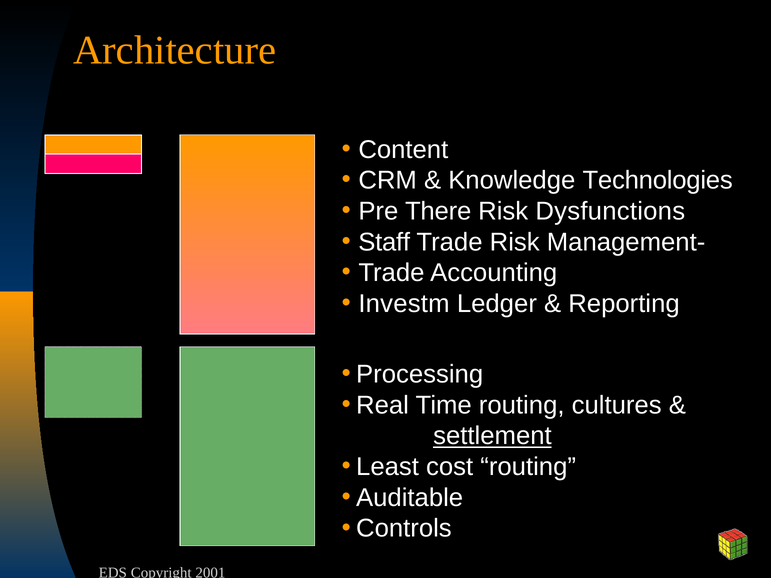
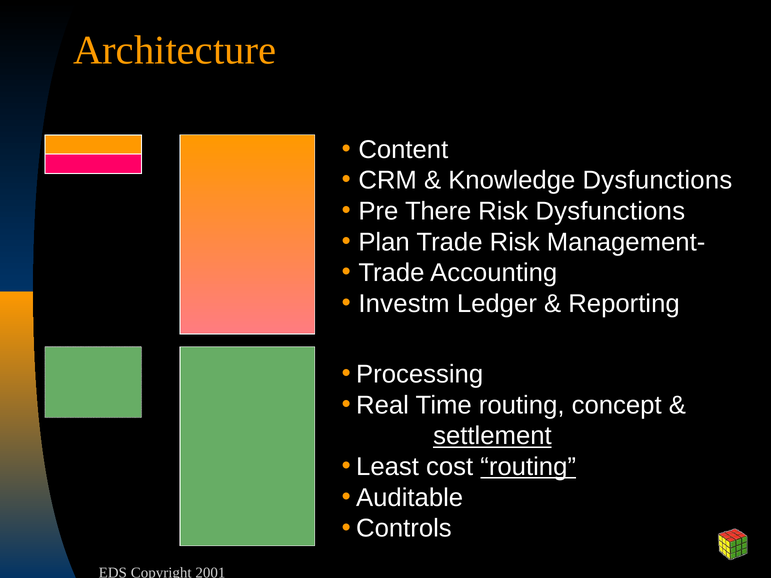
Knowledge Technologies: Technologies -> Dysfunctions
Staff: Staff -> Plan
cultures: cultures -> concept
routing at (528, 467) underline: none -> present
